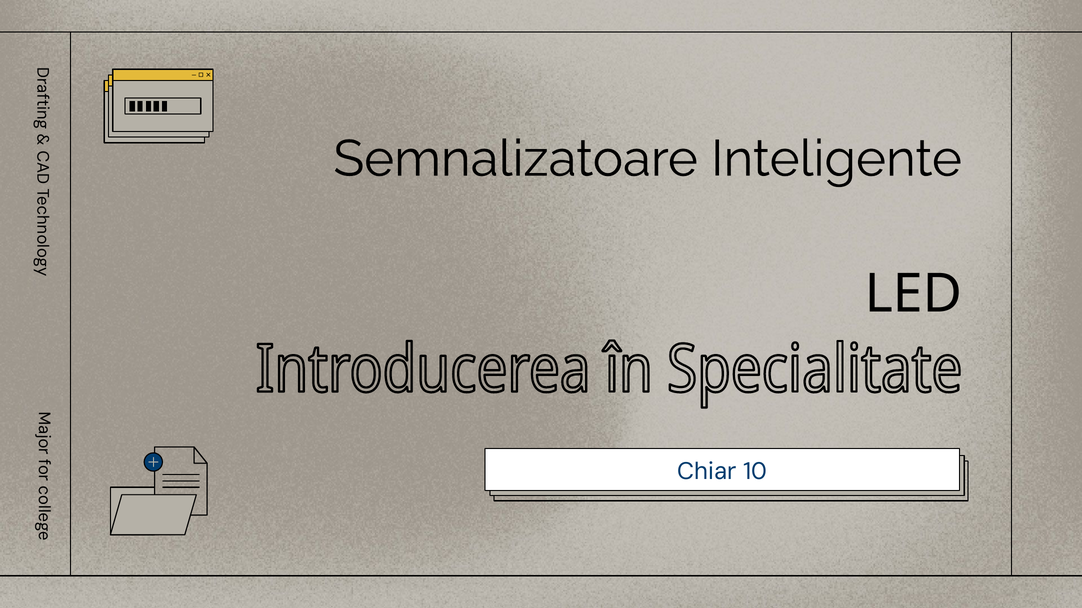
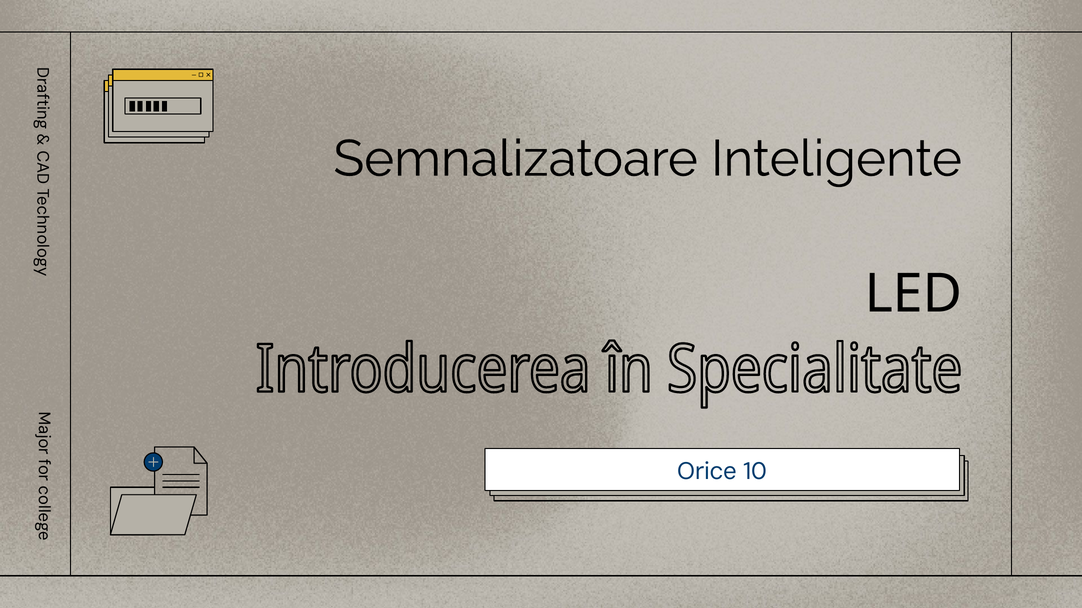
Chiar: Chiar -> Orice
